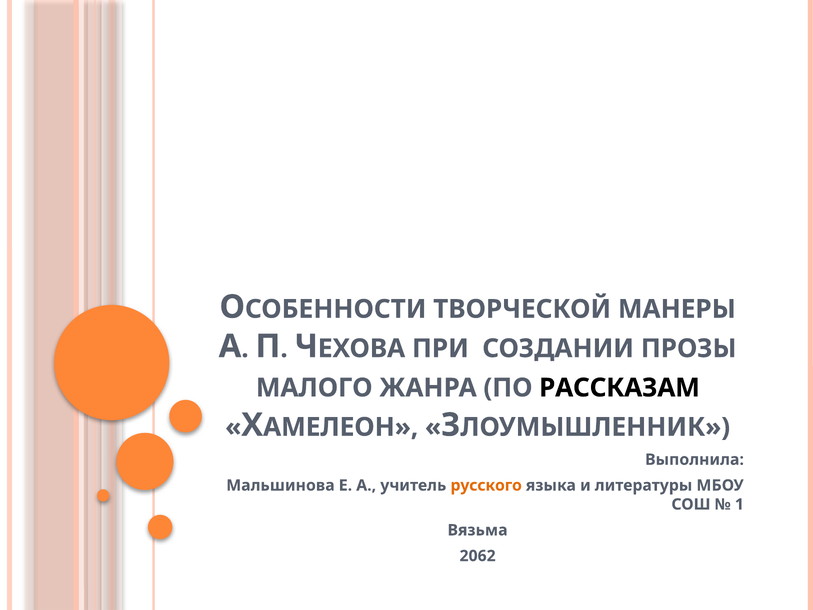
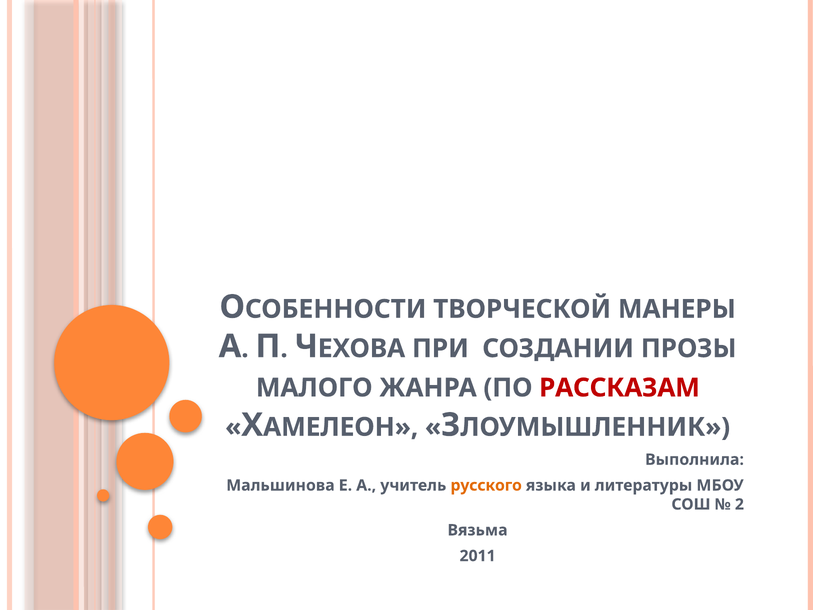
РАССКАЗАМ colour: black -> red
1: 1 -> 2
2062: 2062 -> 2011
